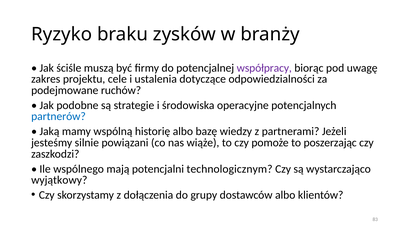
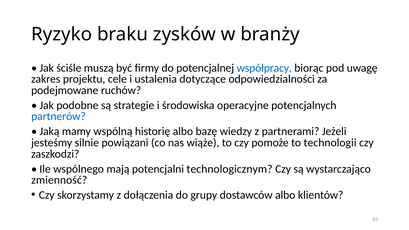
współpracy colour: purple -> blue
poszerzając: poszerzając -> technologii
wyjątkowy: wyjątkowy -> zmienność
